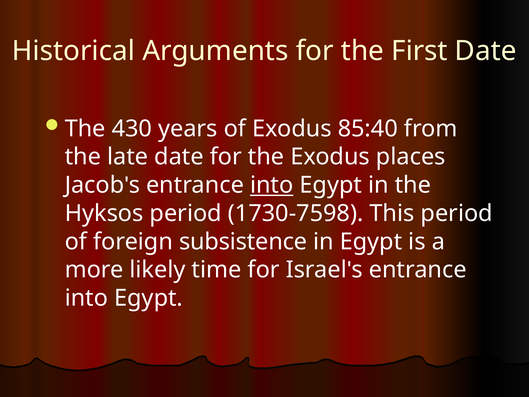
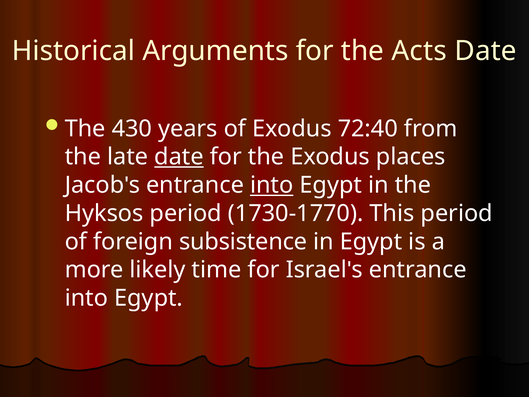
First: First -> Acts
85:40: 85:40 -> 72:40
date at (179, 157) underline: none -> present
1730-7598: 1730-7598 -> 1730-1770
